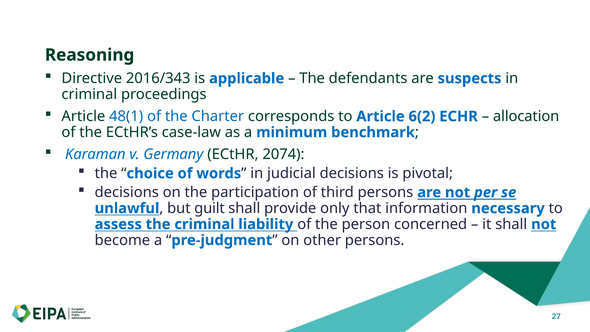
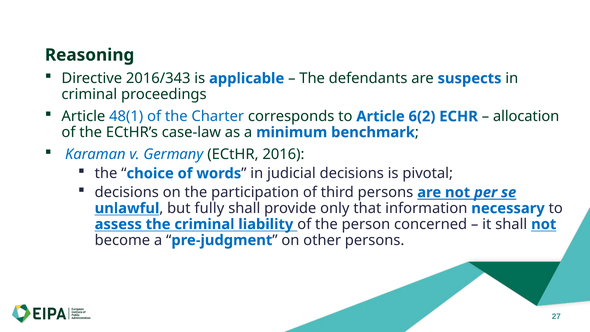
2074: 2074 -> 2016
guilt: guilt -> fully
